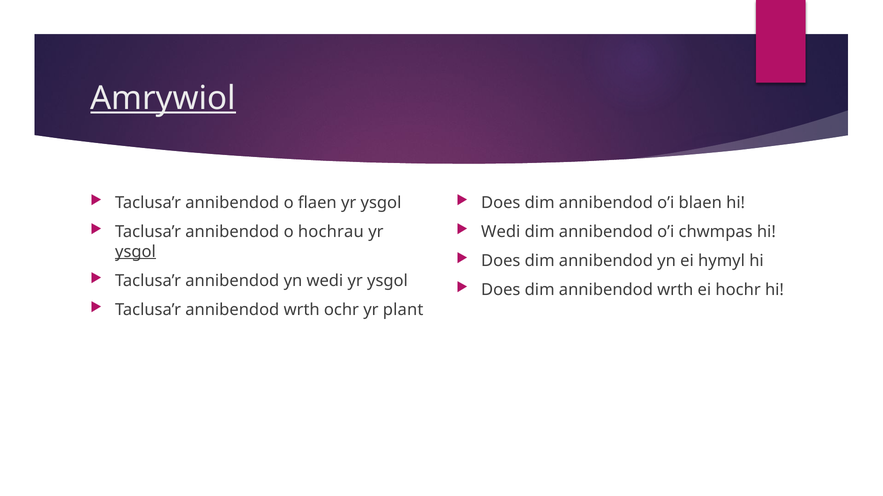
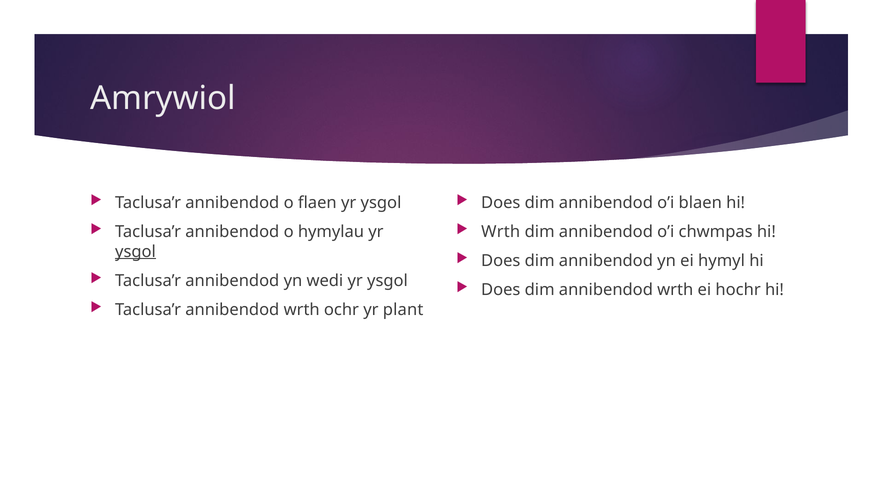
Amrywiol underline: present -> none
hochrau: hochrau -> hymylau
Wedi at (501, 232): Wedi -> Wrth
